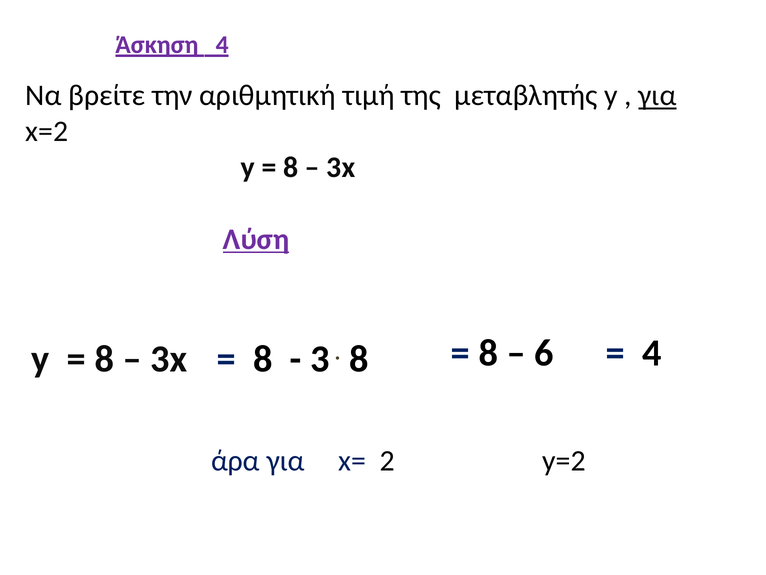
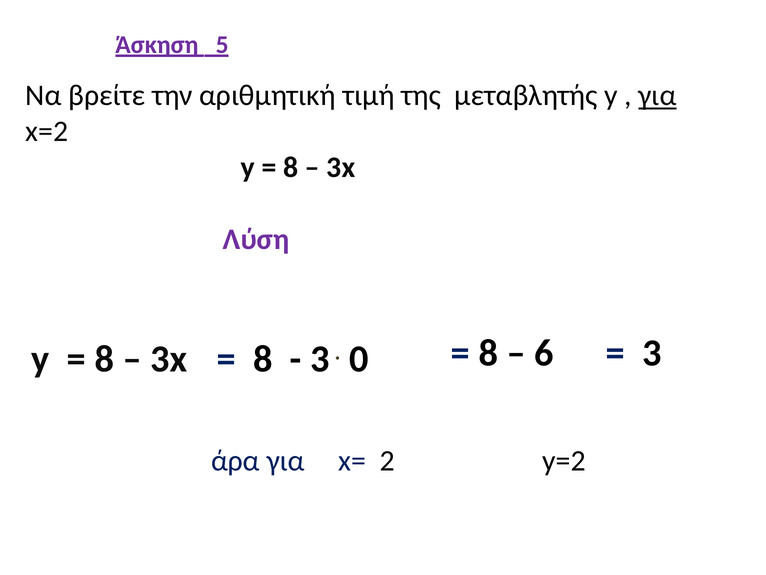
Άσκηση 4: 4 -> 5
Λύση underline: present -> none
8 at (359, 359): 8 -> 0
4 at (652, 353): 4 -> 3
